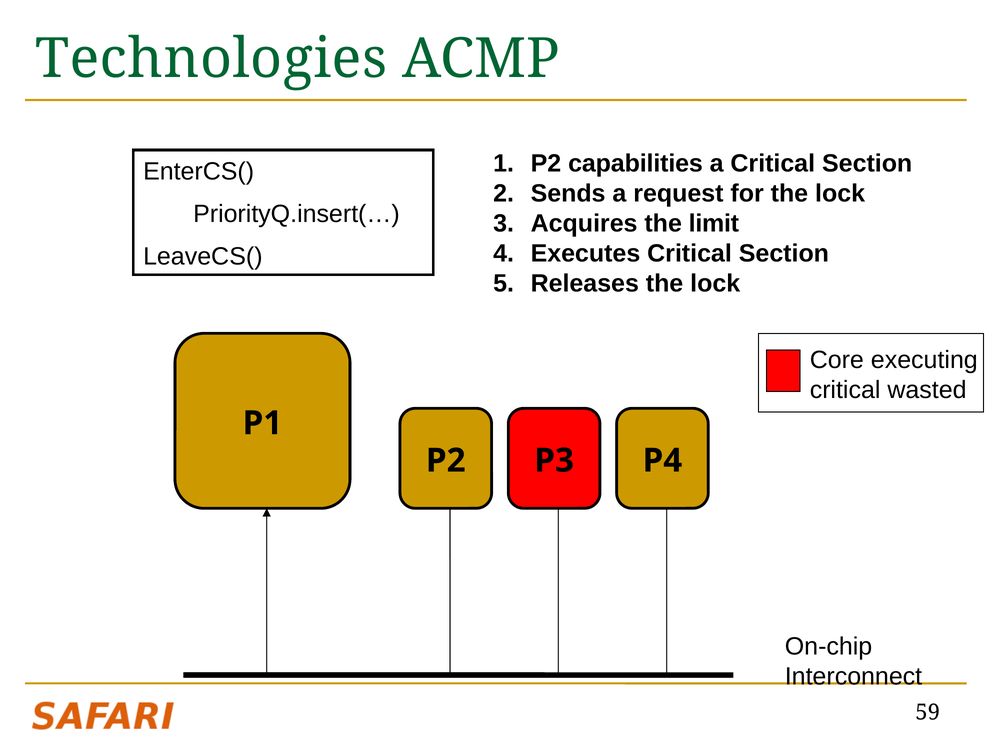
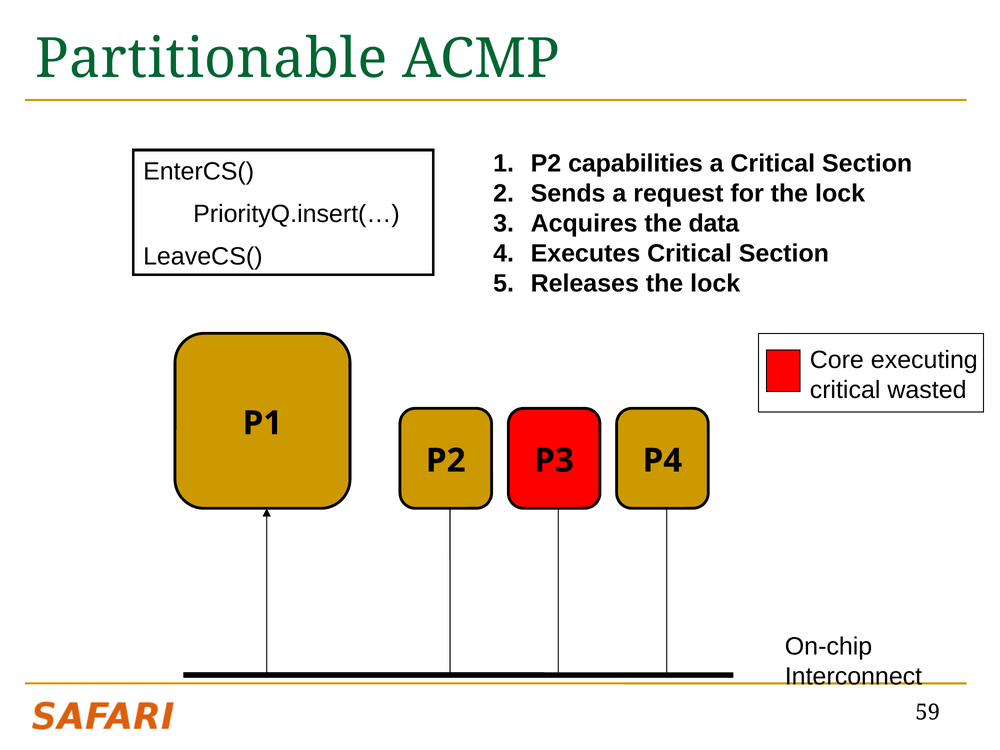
Technologies: Technologies -> Partitionable
limit: limit -> data
